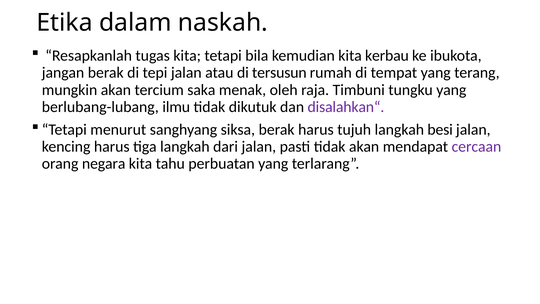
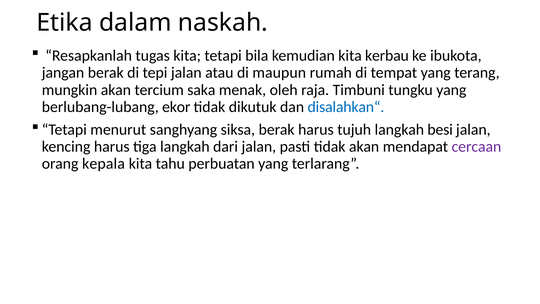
tersusun: tersusun -> maupun
ilmu: ilmu -> ekor
disalahkan“ colour: purple -> blue
negara: negara -> kepala
